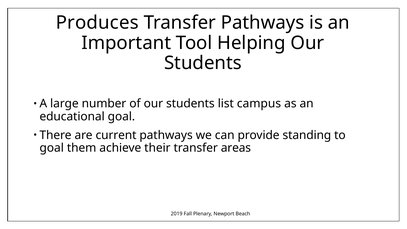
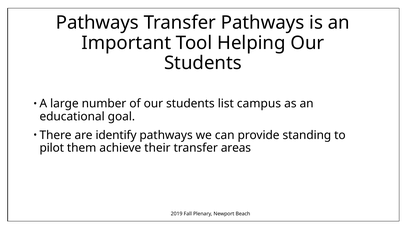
Produces at (97, 23): Produces -> Pathways
current: current -> identify
goal at (52, 148): goal -> pilot
